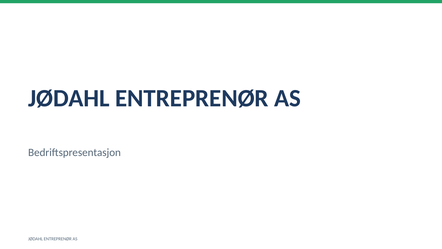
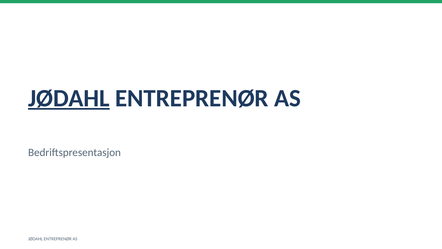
JØDAHL at (69, 98) underline: none -> present
